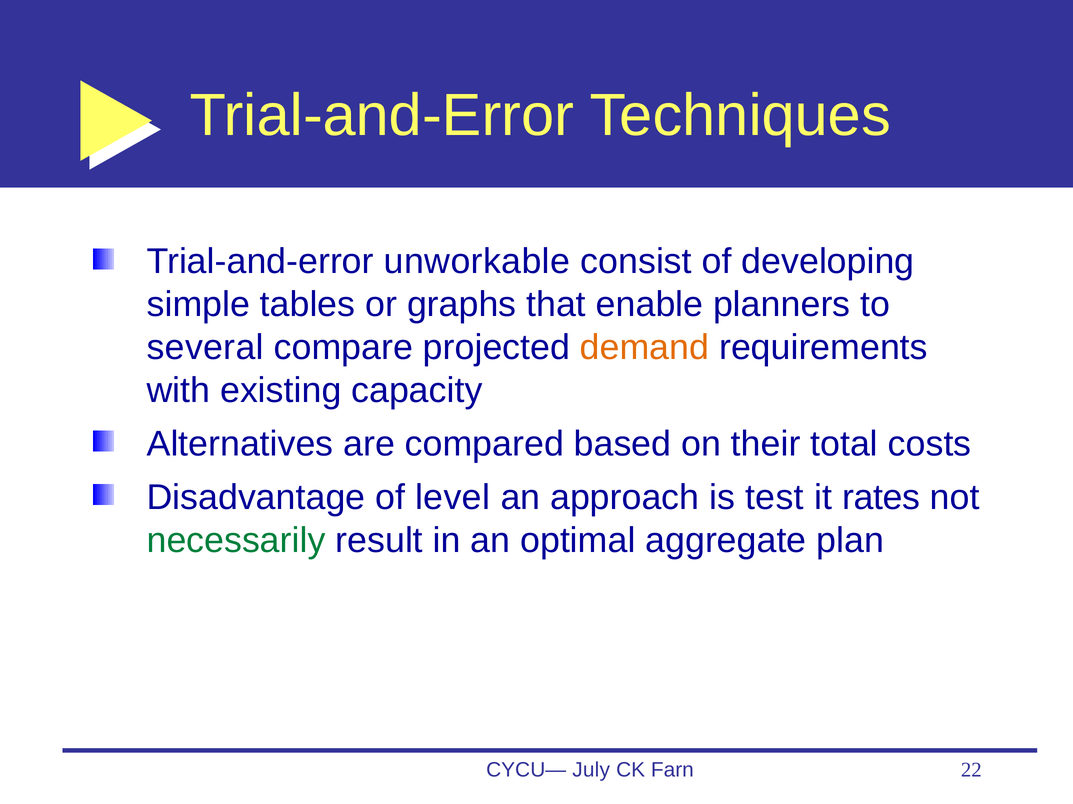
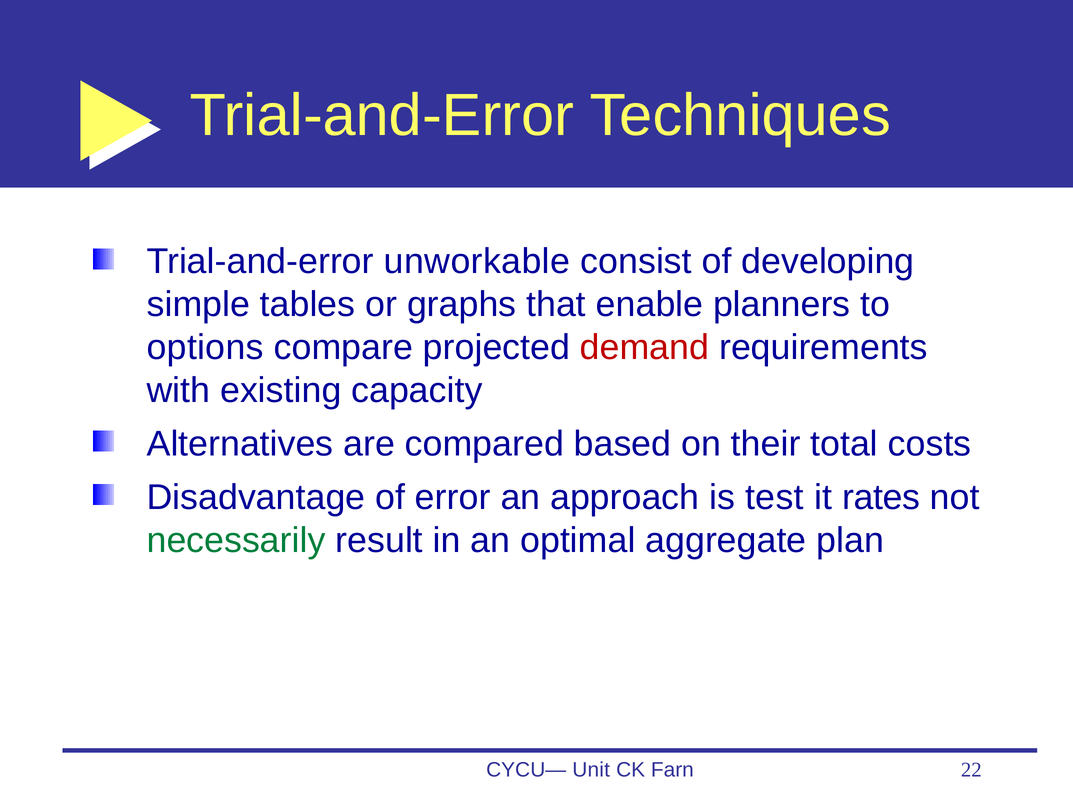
several: several -> options
demand colour: orange -> red
level: level -> error
July: July -> Unit
